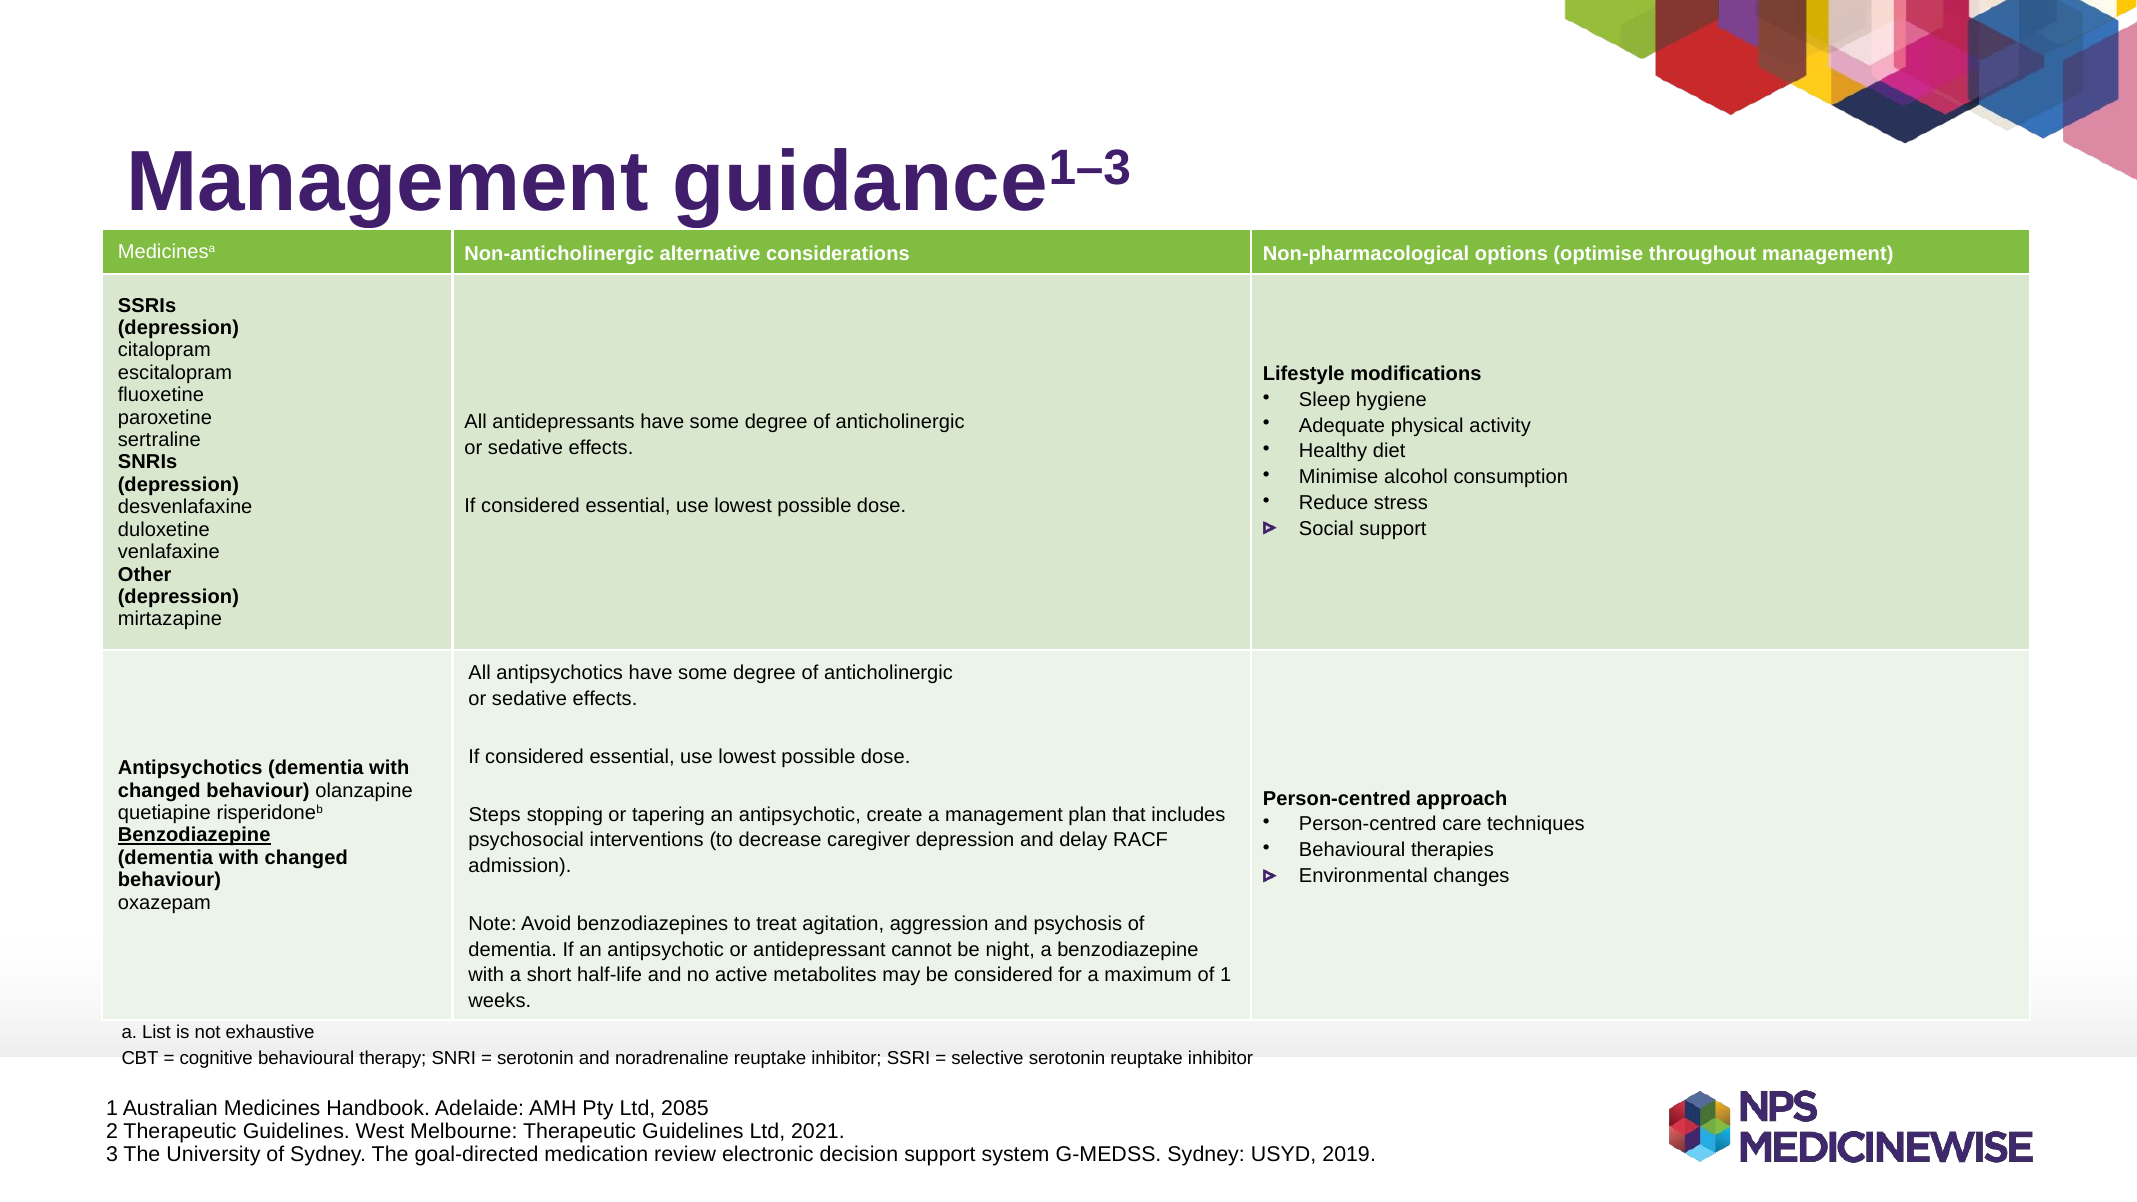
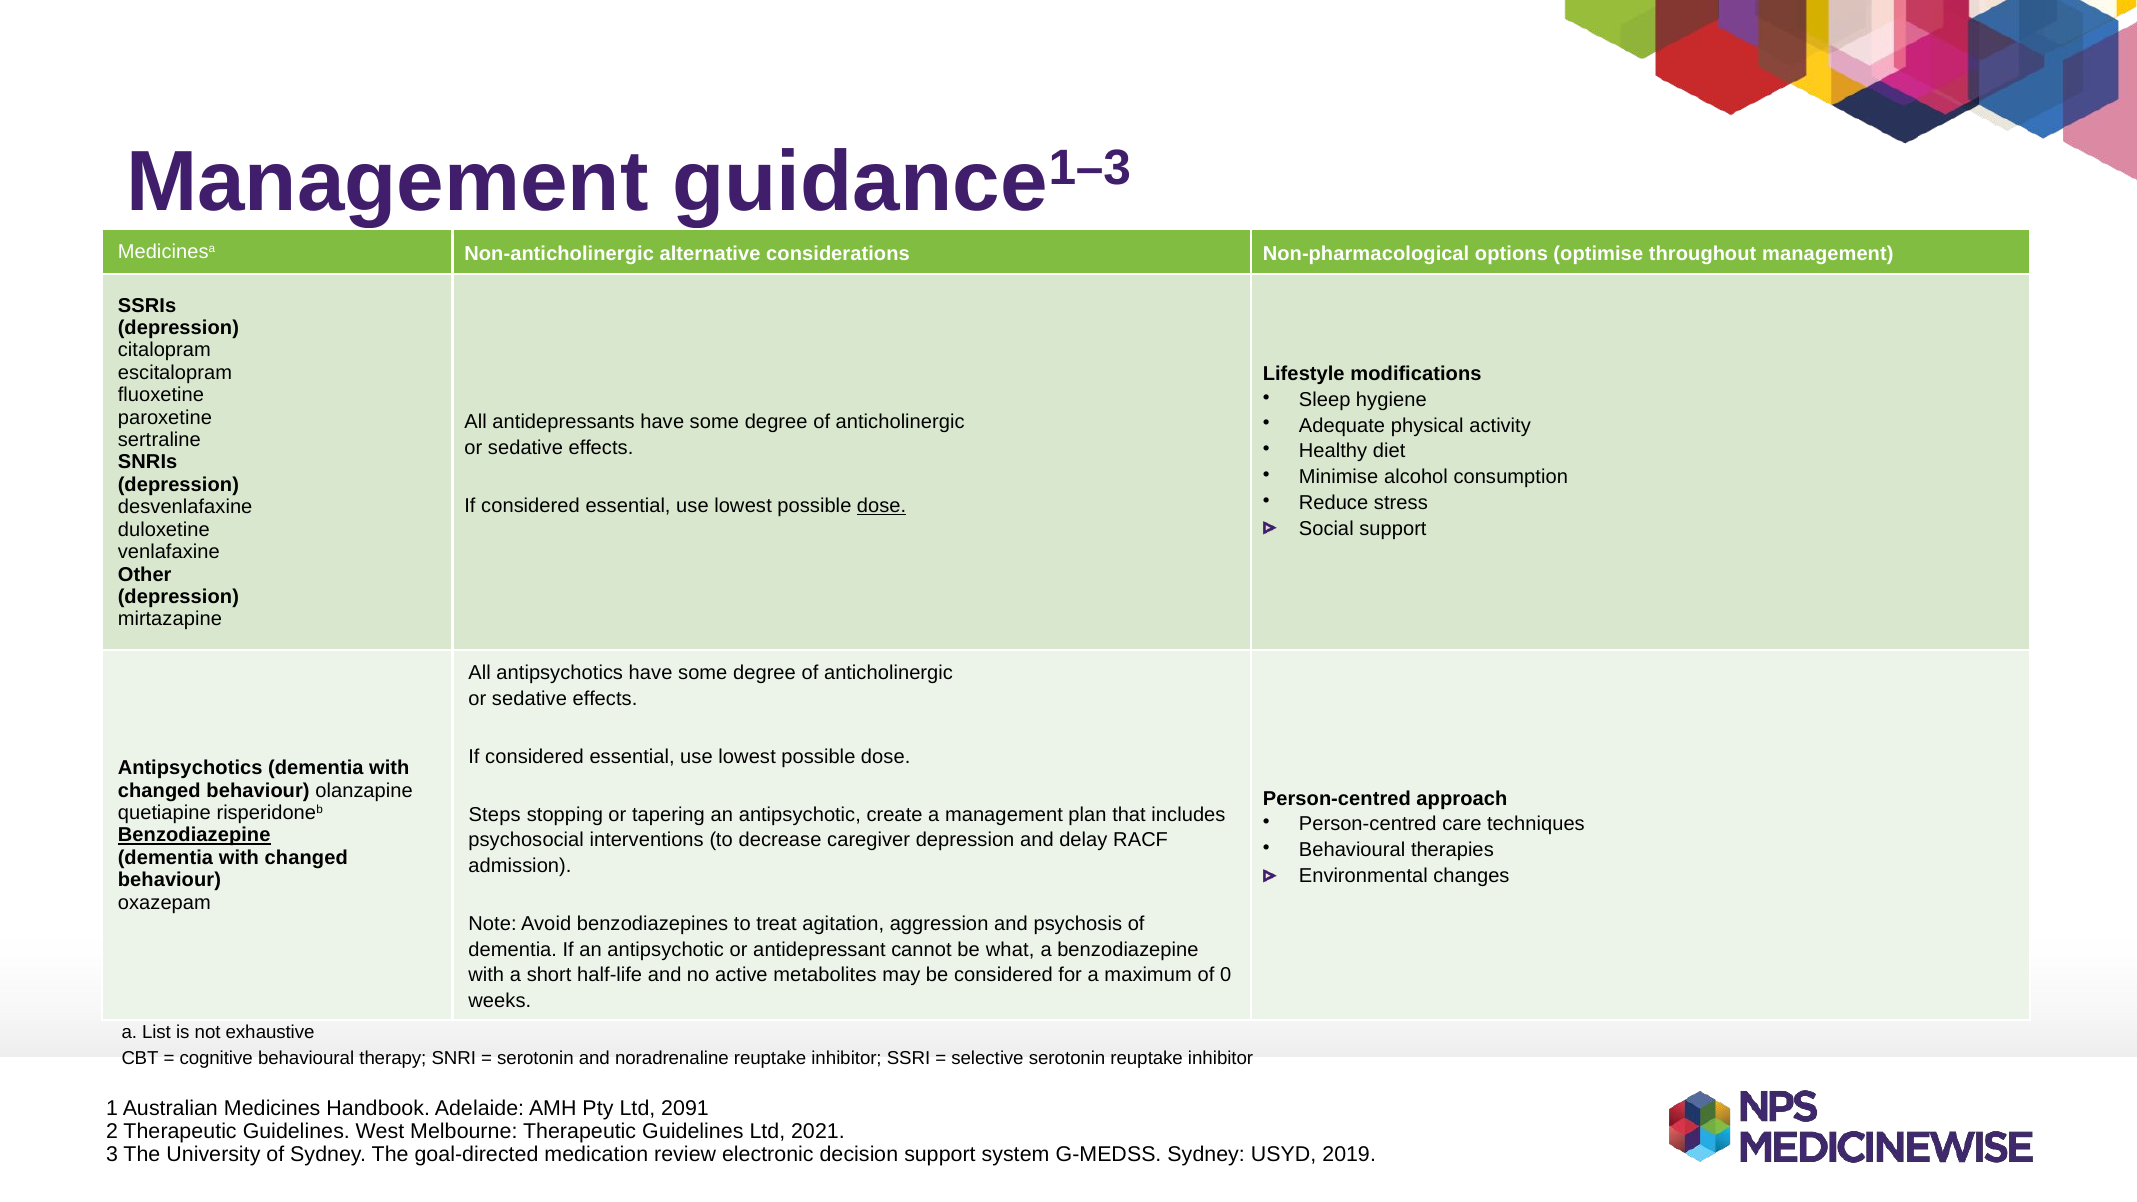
dose at (882, 506) underline: none -> present
night: night -> what
of 1: 1 -> 0
2085: 2085 -> 2091
